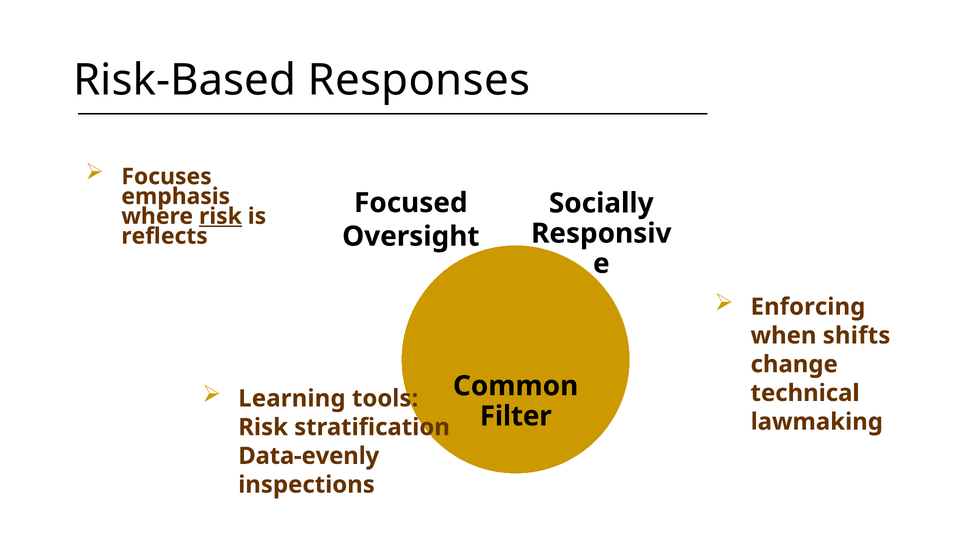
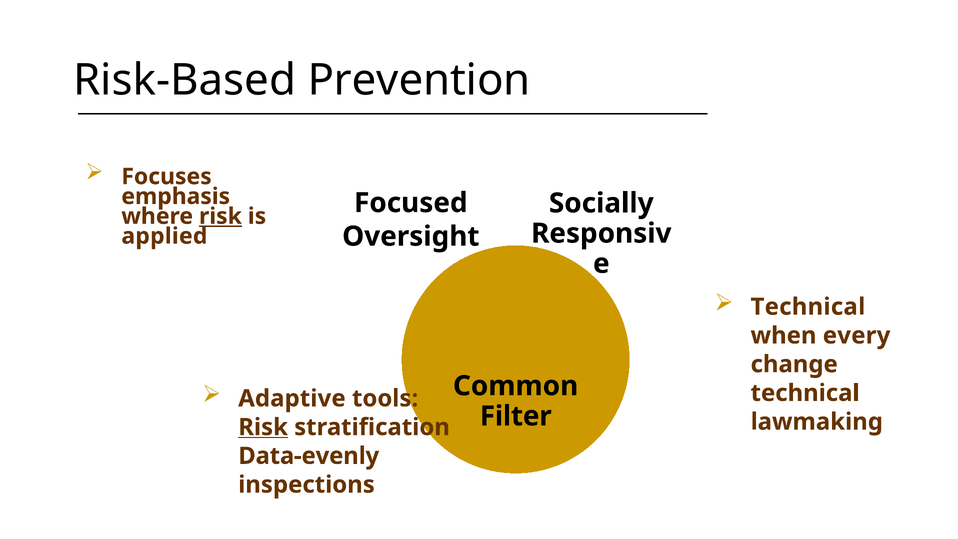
Responses: Responses -> Prevention
reflects: reflects -> applied
Enforcing at (808, 307): Enforcing -> Technical
shifts: shifts -> every
Learning: Learning -> Adaptive
Risk at (263, 427) underline: none -> present
